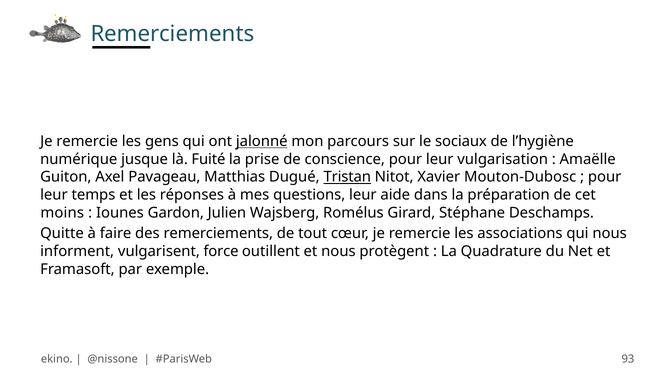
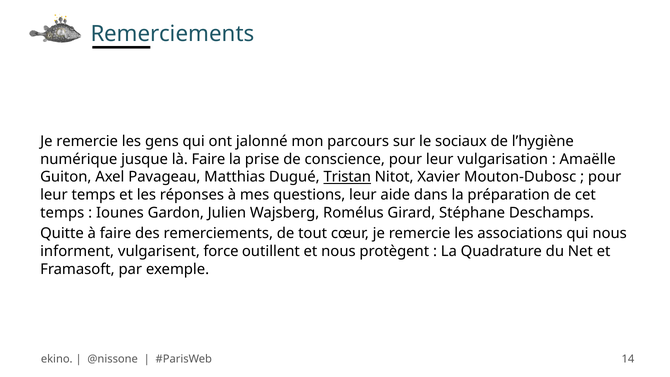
jalonné underline: present -> none
là Fuité: Fuité -> Faire
moins at (62, 213): moins -> temps
93: 93 -> 14
